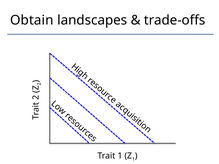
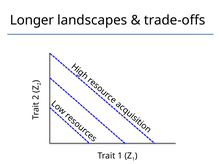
Obtain: Obtain -> Longer
